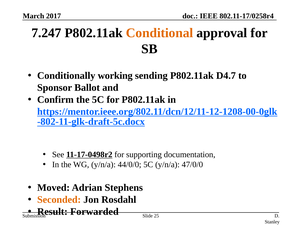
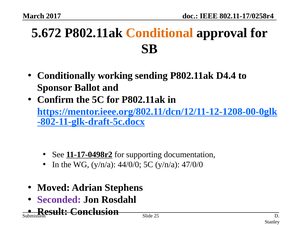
7.247: 7.247 -> 5.672
D4.7: D4.7 -> D4.4
Seconded colour: orange -> purple
Forwarded: Forwarded -> Conclusion
